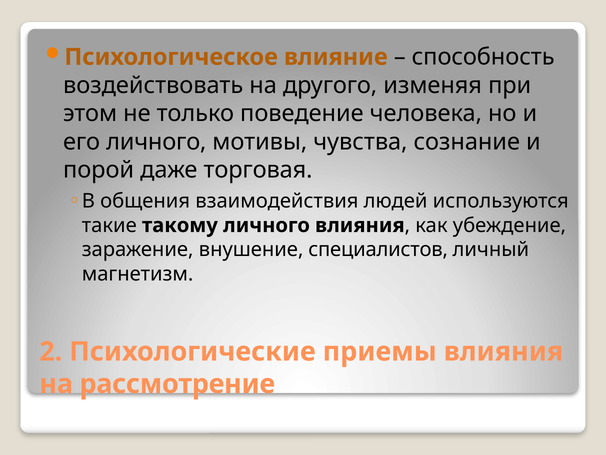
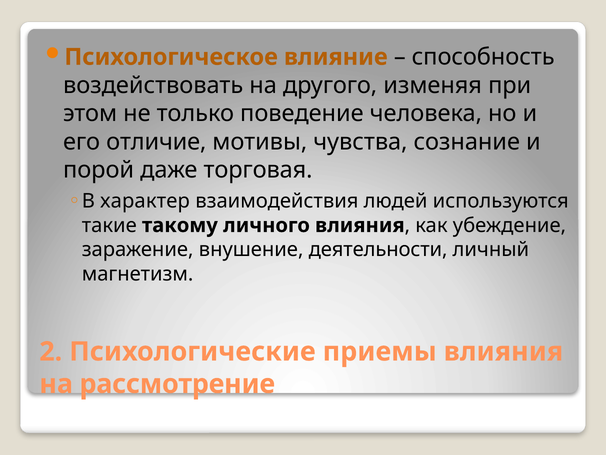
его личного: личного -> отличие
общения: общения -> характер
специалистов: специалистов -> деятельности
